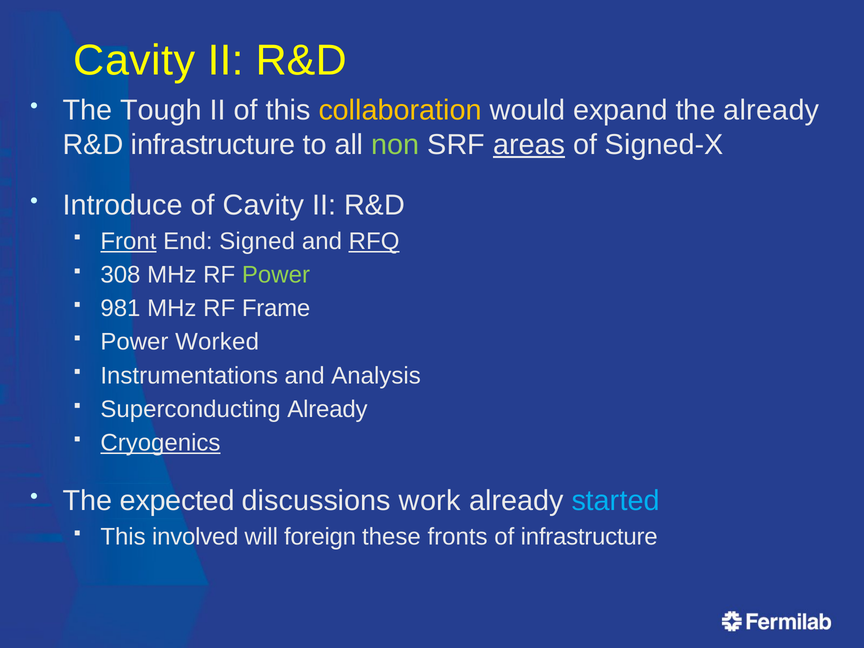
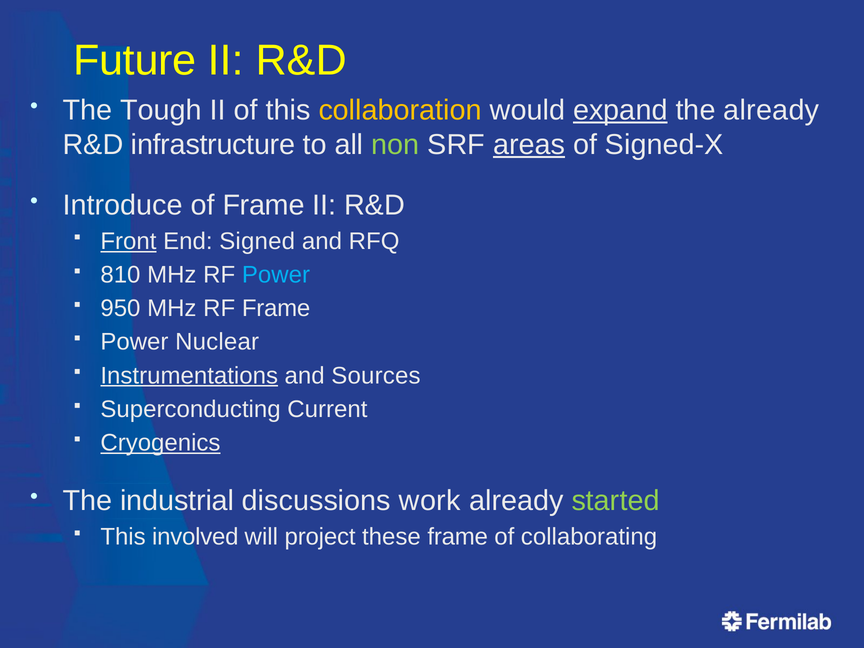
Cavity at (134, 61): Cavity -> Future
expand underline: none -> present
of Cavity: Cavity -> Frame
RFQ underline: present -> none
308: 308 -> 810
Power at (276, 275) colour: light green -> light blue
981: 981 -> 950
Worked: Worked -> Nuclear
Instrumentations underline: none -> present
Analysis: Analysis -> Sources
Superconducting Already: Already -> Current
expected: expected -> industrial
started colour: light blue -> light green
foreign: foreign -> project
these fronts: fronts -> frame
of infrastructure: infrastructure -> collaborating
